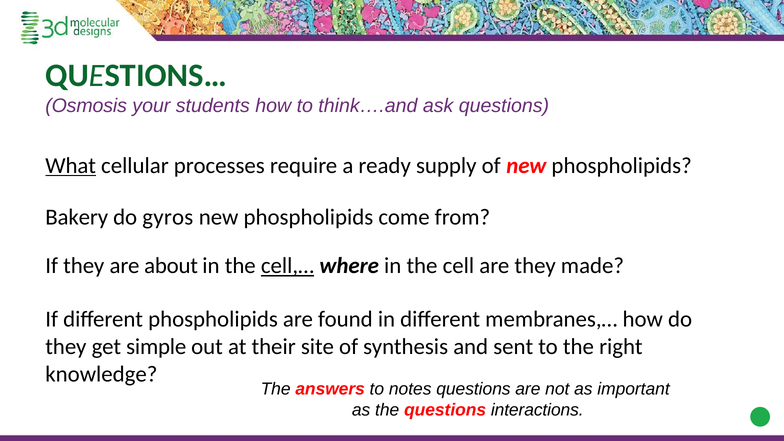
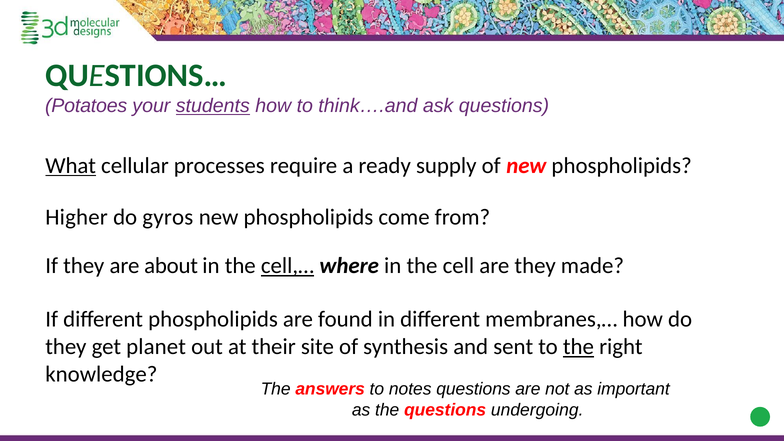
Osmosis: Osmosis -> Potatoes
students underline: none -> present
Bakery: Bakery -> Higher
simple: simple -> planet
the at (578, 347) underline: none -> present
interactions: interactions -> undergoing
